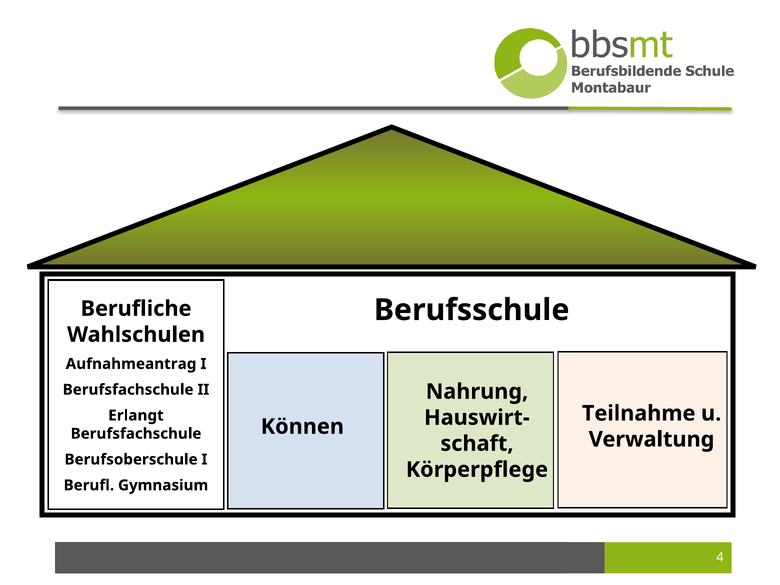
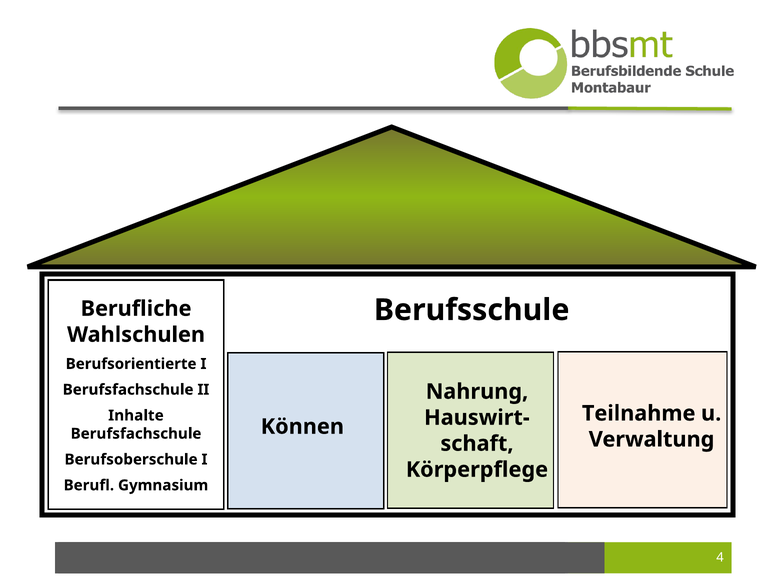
Aufnahmeantrag: Aufnahmeantrag -> Berufsorientierte
Erlangt: Erlangt -> Inhalte
